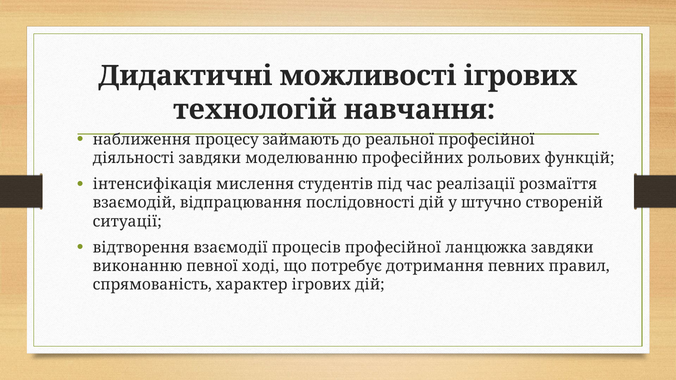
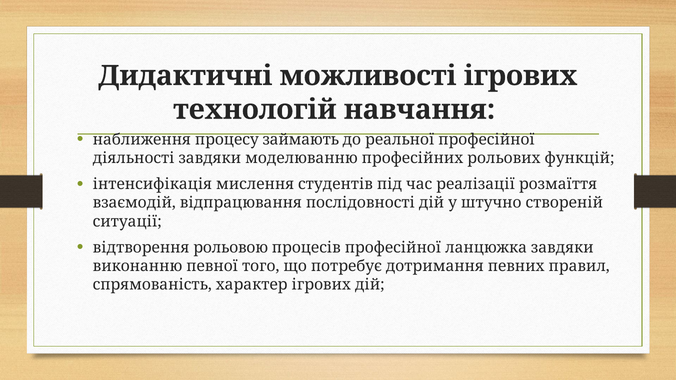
взаємодії: взаємодії -> рольовою
ході: ході -> того
